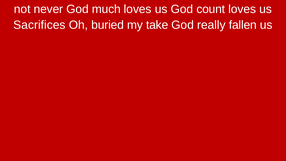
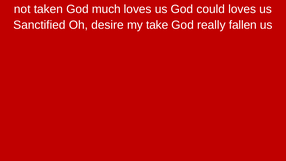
never: never -> taken
count: count -> could
Sacrifices: Sacrifices -> Sanctified
buried: buried -> desire
